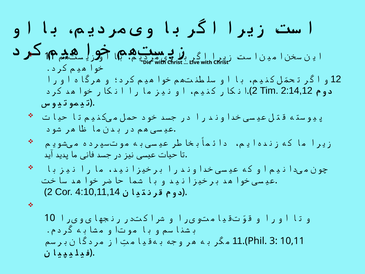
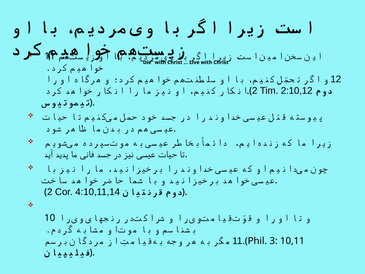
2:14,12: 2:14,12 -> 2:10,12
